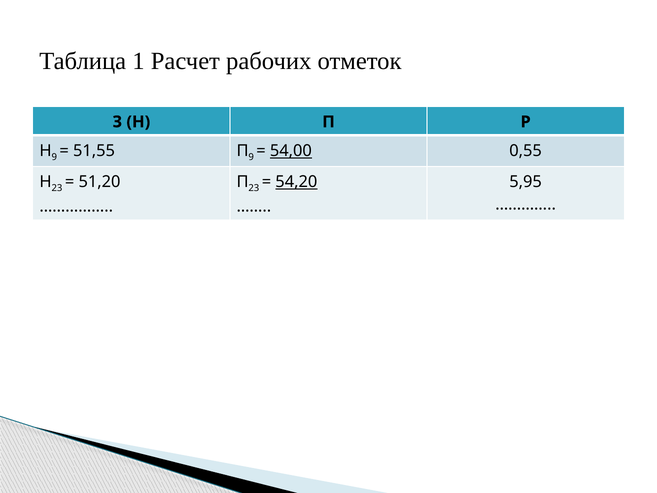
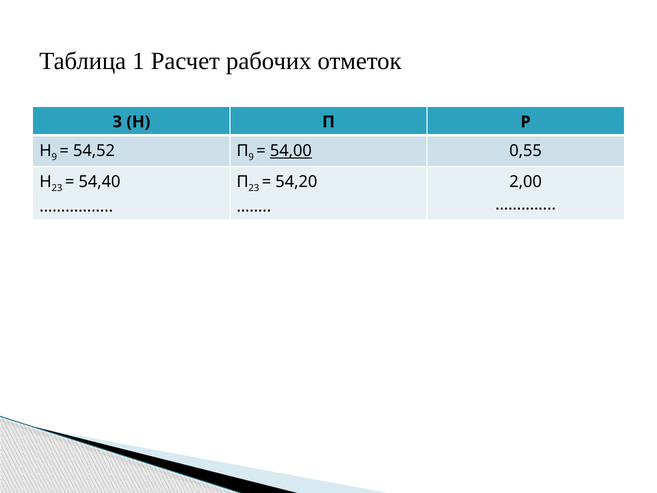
51,55: 51,55 -> 54,52
51,20: 51,20 -> 54,40
54,20 underline: present -> none
5,95: 5,95 -> 2,00
